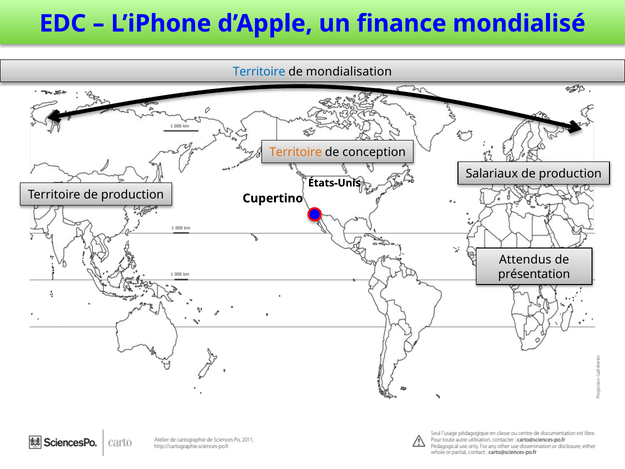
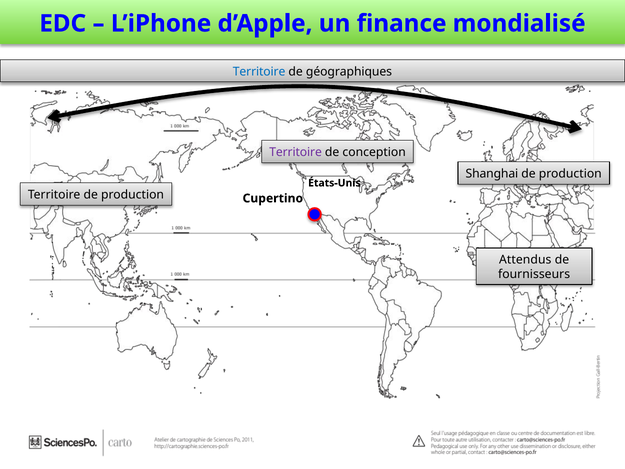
mondialisation: mondialisation -> géographiques
Territoire at (296, 152) colour: orange -> purple
Salariaux: Salariaux -> Shanghai
présentation: présentation -> fournisseurs
